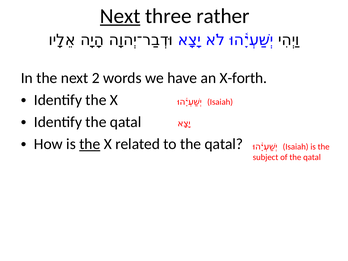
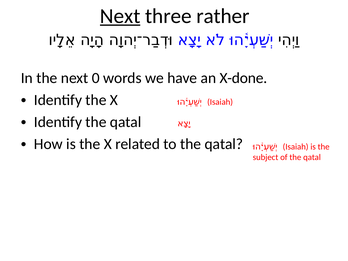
2: 2 -> 0
X-forth: X-forth -> X-done
the at (90, 144) underline: present -> none
